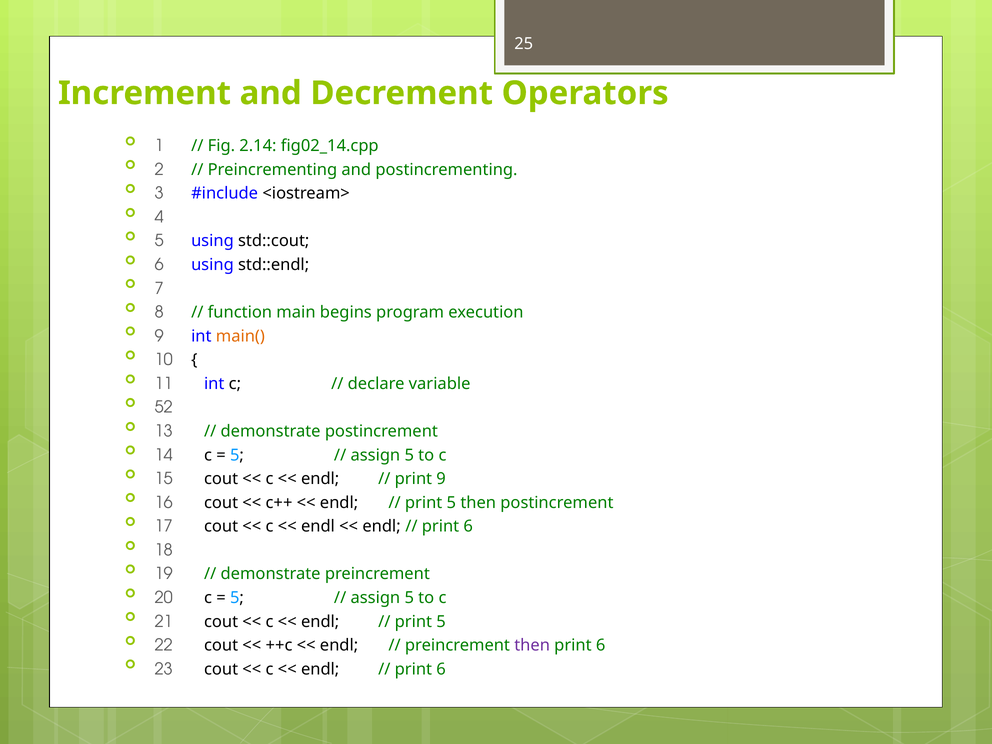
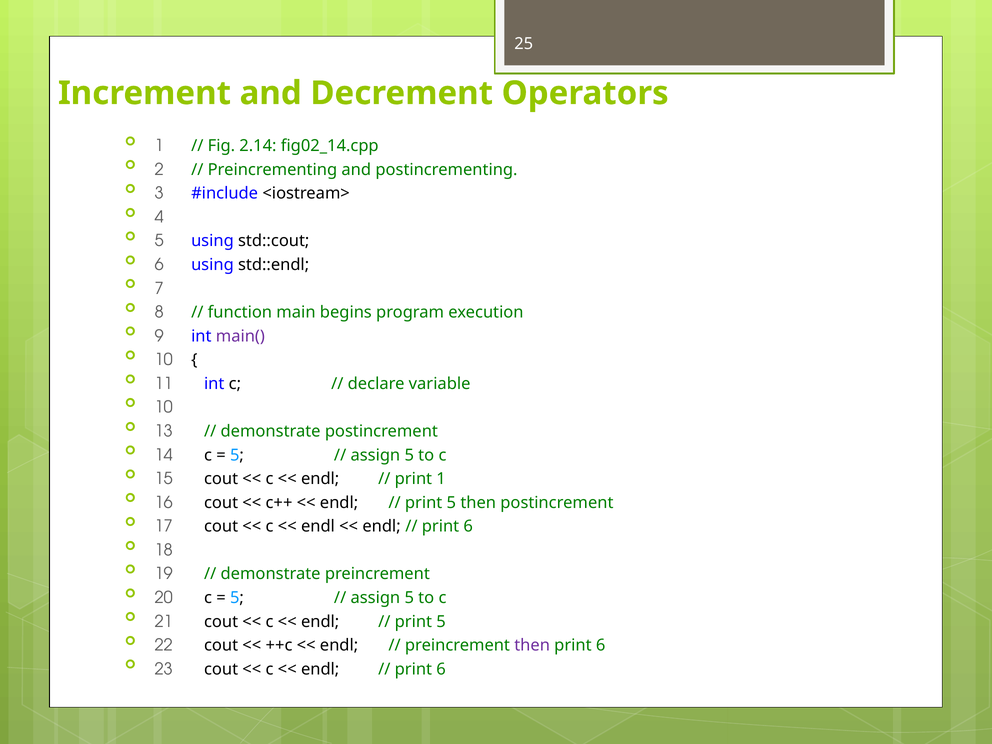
main( colour: orange -> purple
52 at (164, 408): 52 -> 10
print 9: 9 -> 1
